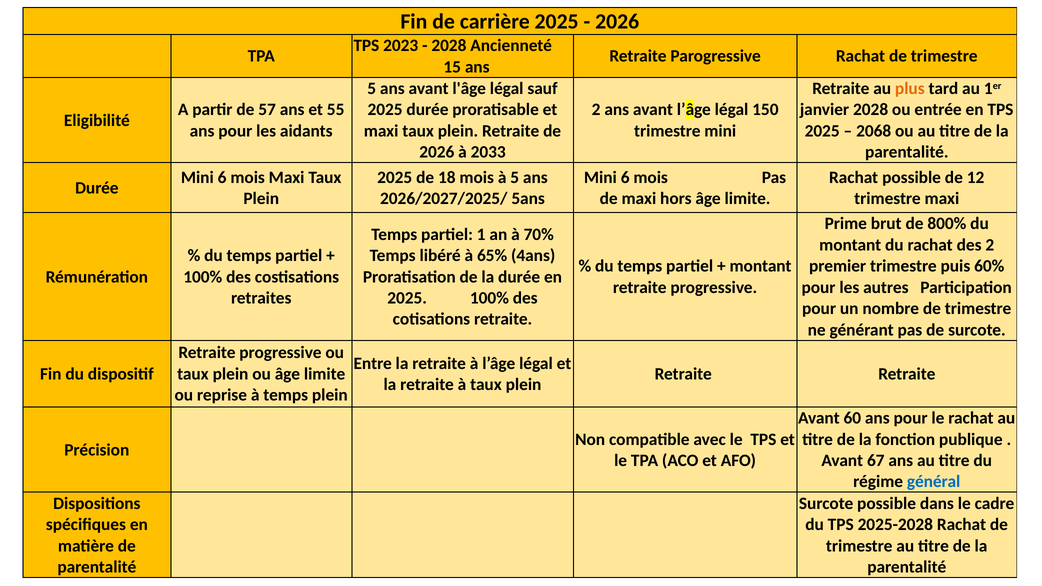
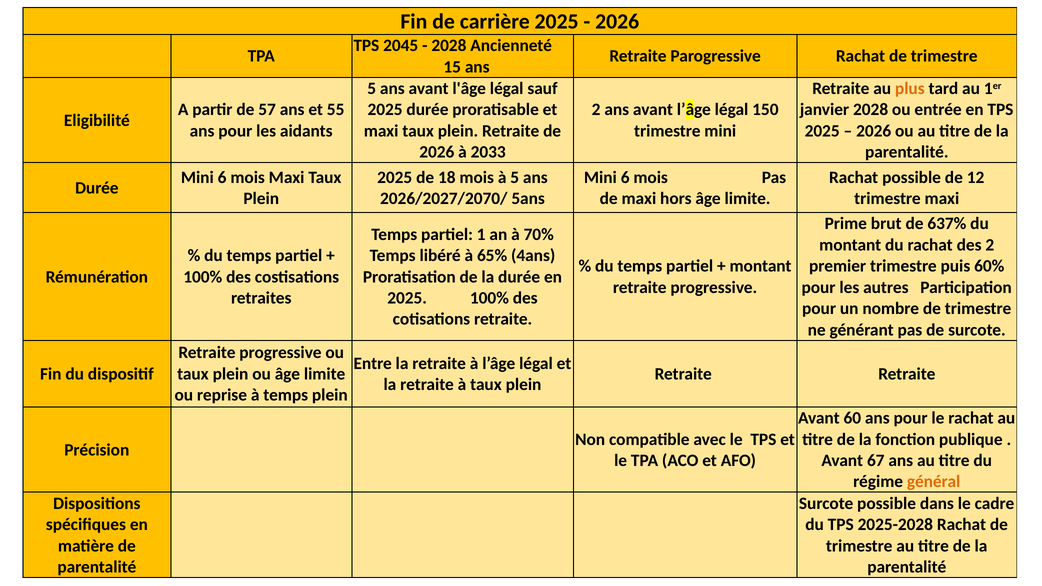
2023: 2023 -> 2045
2068 at (874, 131): 2068 -> 2026
2026/2027/2025/: 2026/2027/2025/ -> 2026/2027/2070/
800%: 800% -> 637%
général colour: blue -> orange
